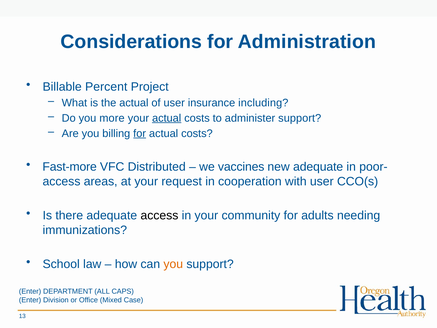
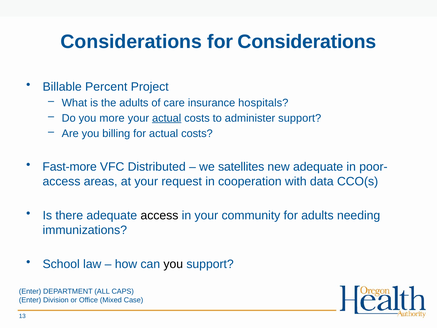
for Administration: Administration -> Considerations
the actual: actual -> adults
of user: user -> care
including: including -> hospitals
for at (140, 133) underline: present -> none
vaccines: vaccines -> satellites
with user: user -> data
you at (173, 264) colour: orange -> black
